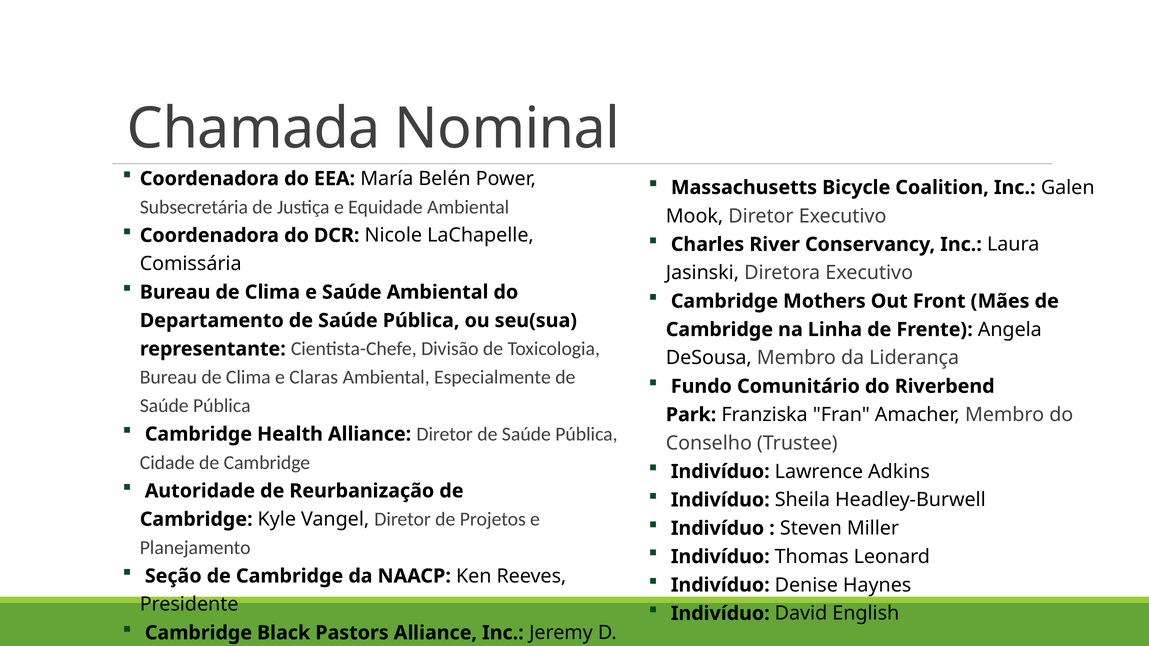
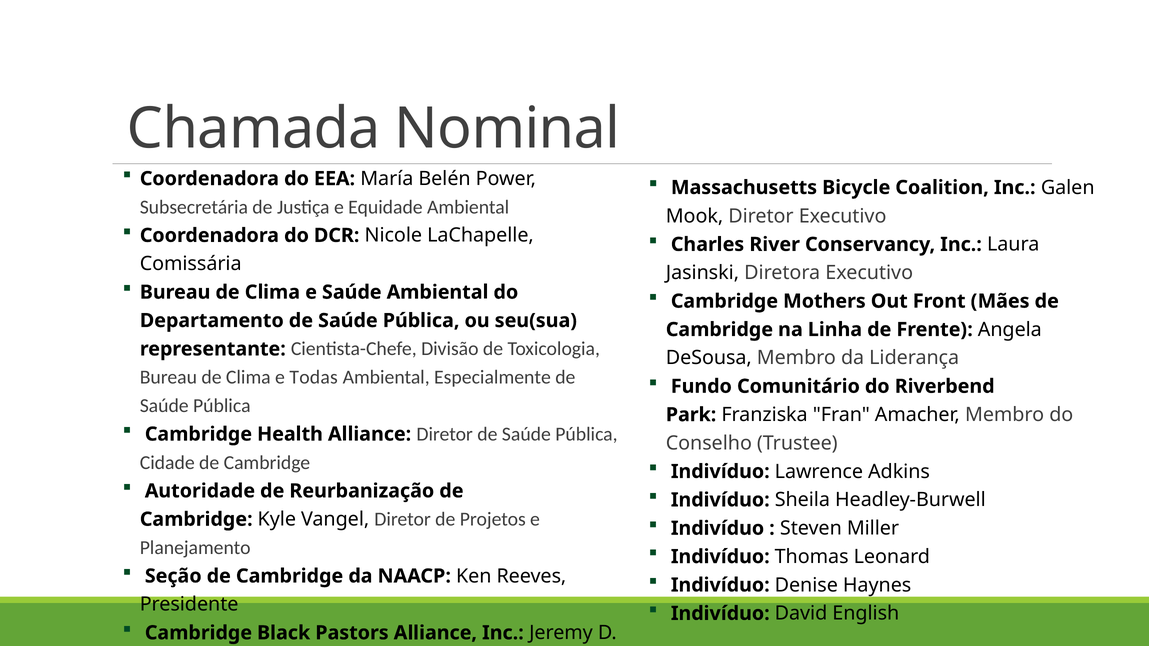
Claras: Claras -> Todas
